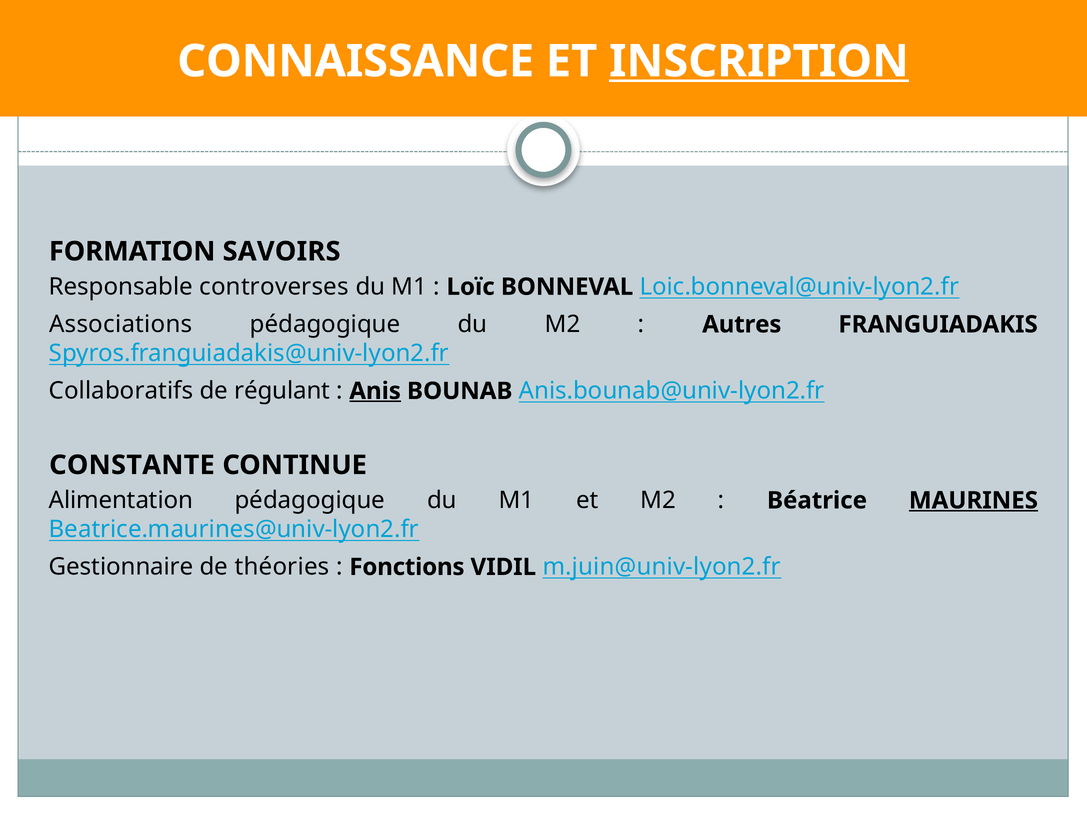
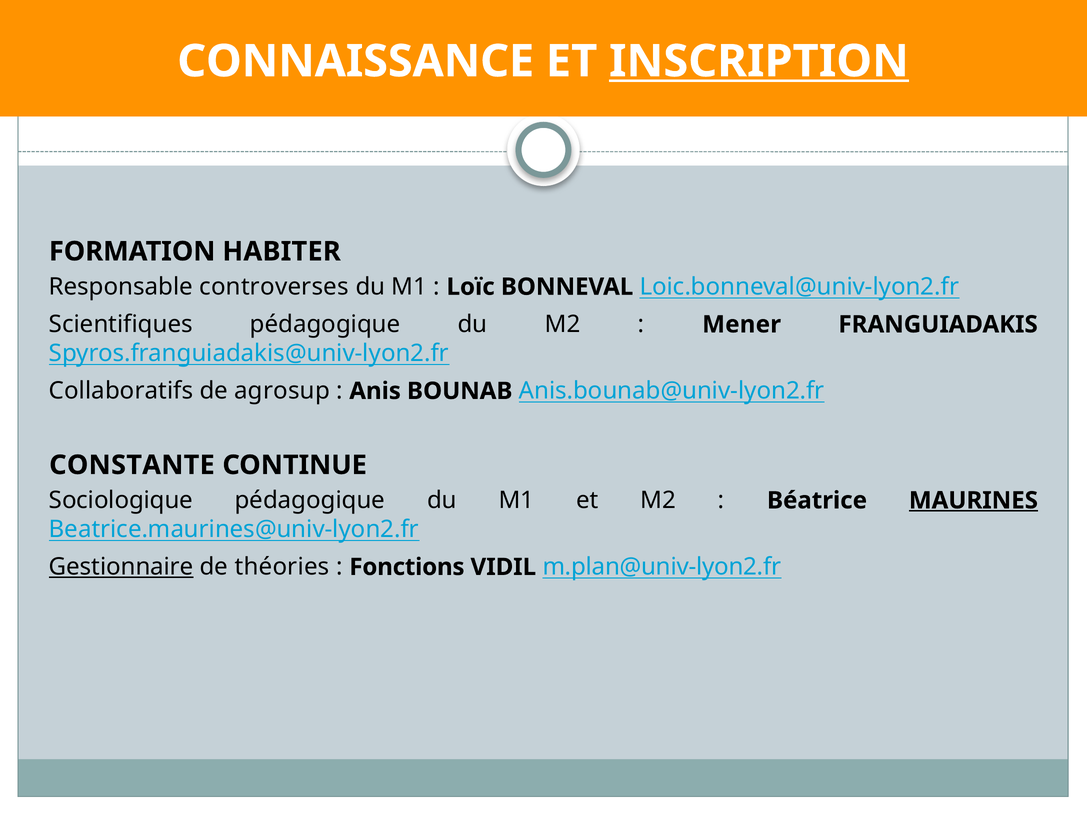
SAVOIRS: SAVOIRS -> HABITER
Associations: Associations -> Scientifiques
Autres: Autres -> Mener
régulant: régulant -> agrosup
Anis underline: present -> none
Alimentation: Alimentation -> Sociologique
Gestionnaire underline: none -> present
m.juin@univ-lyon2.fr: m.juin@univ-lyon2.fr -> m.plan@univ-lyon2.fr
